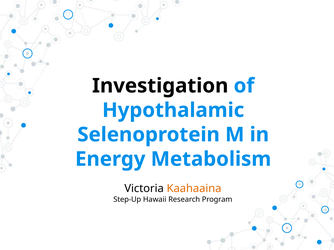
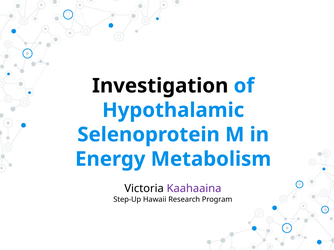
Kaahaaina colour: orange -> purple
